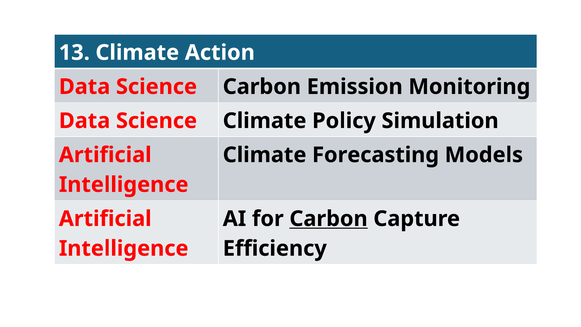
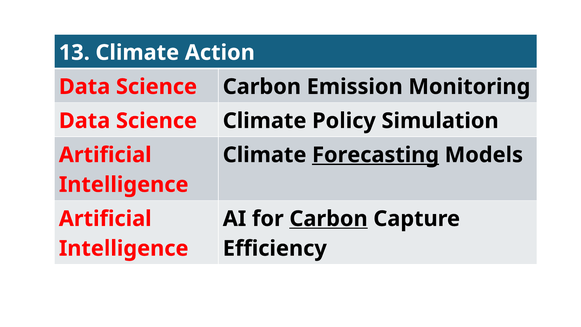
Forecasting underline: none -> present
